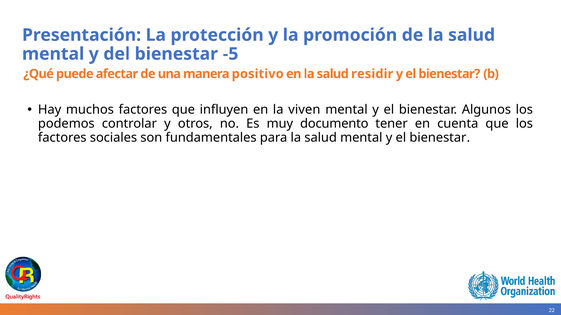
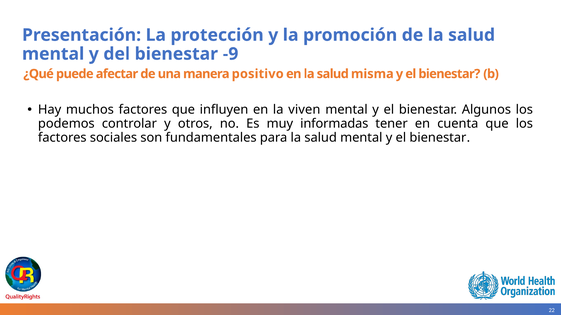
-5: -5 -> -9
residir: residir -> misma
documento: documento -> informadas
